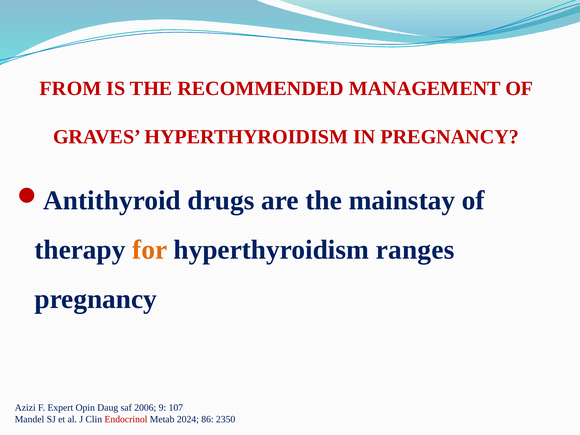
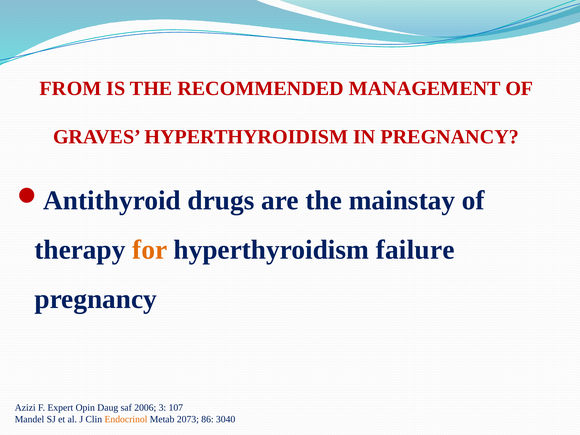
ranges: ranges -> failure
9: 9 -> 3
Endocrinol colour: red -> orange
2024: 2024 -> 2073
2350: 2350 -> 3040
